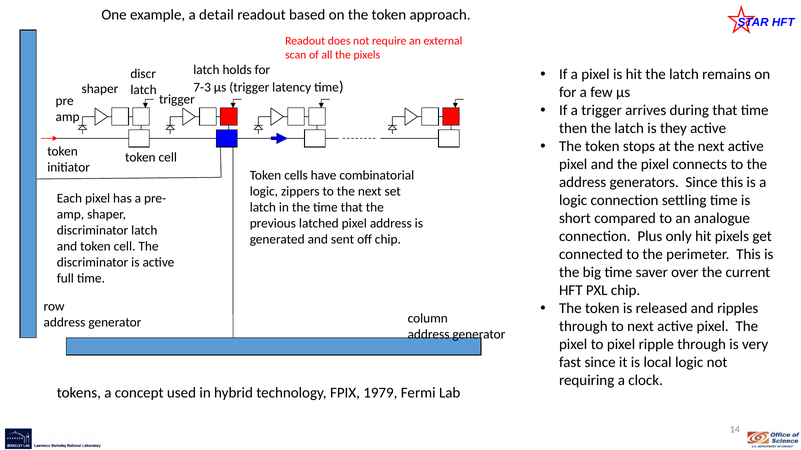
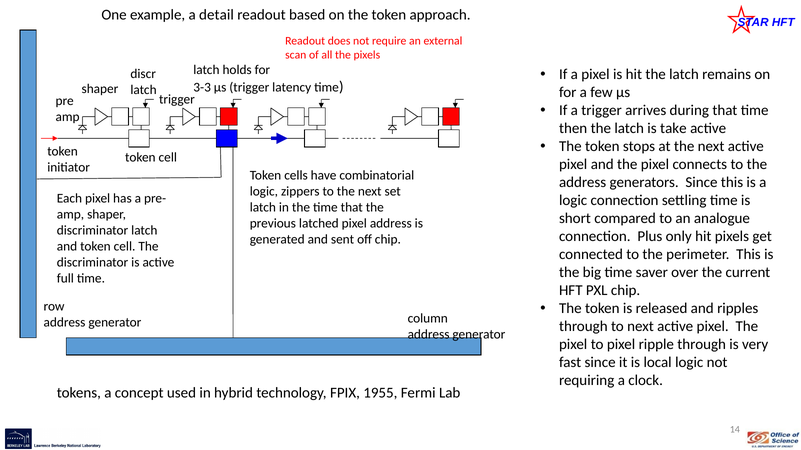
7-3: 7-3 -> 3-3
they: they -> take
1979: 1979 -> 1955
